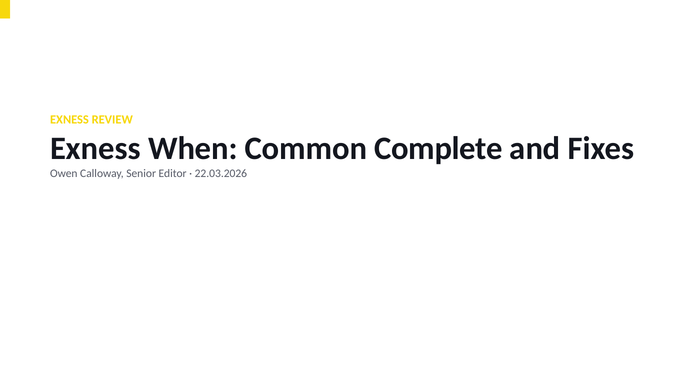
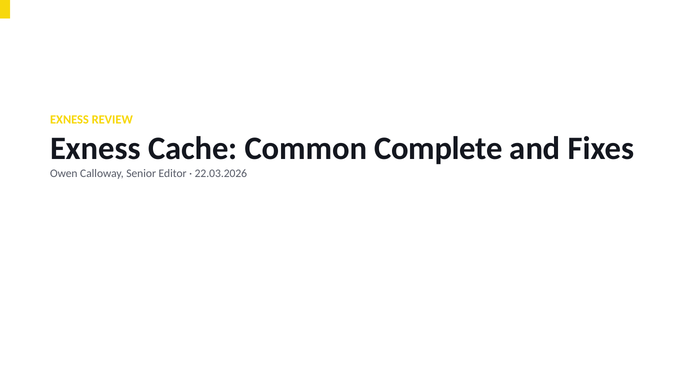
When: When -> Cache
